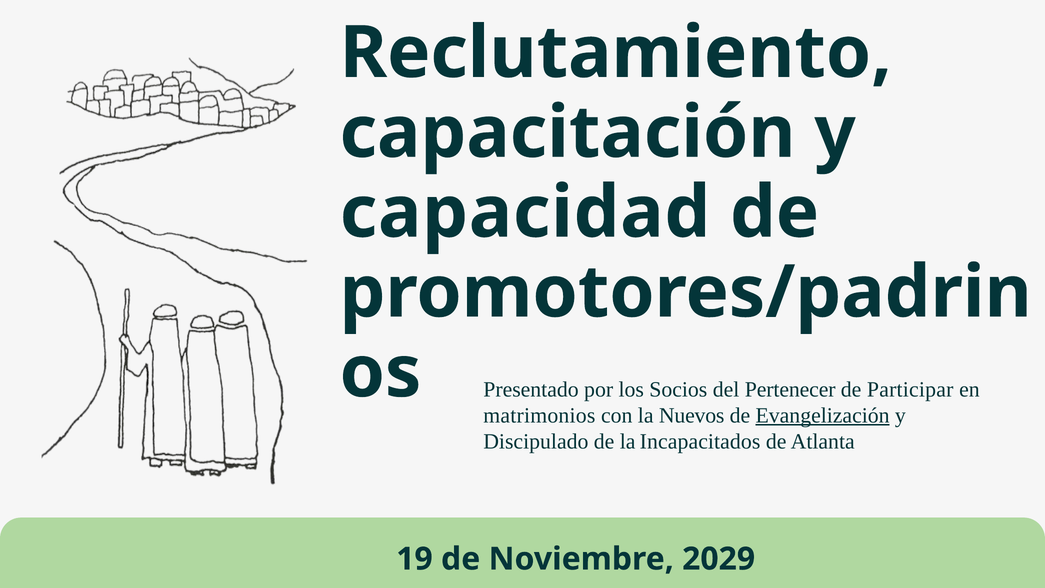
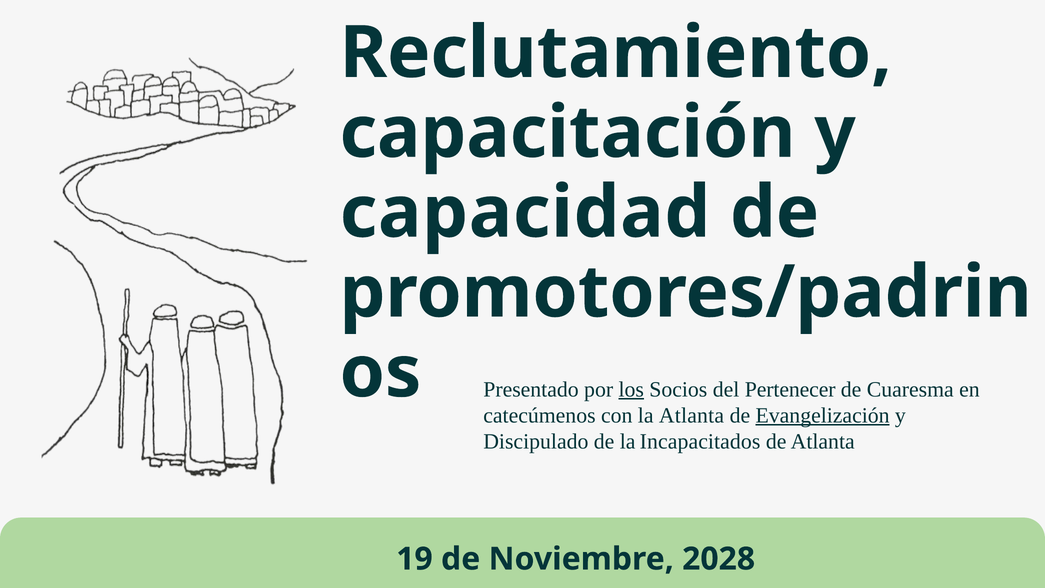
los underline: none -> present
Participar: Participar -> Cuaresma
matrimonios: matrimonios -> catecúmenos
la Nuevos: Nuevos -> Atlanta
2029: 2029 -> 2028
